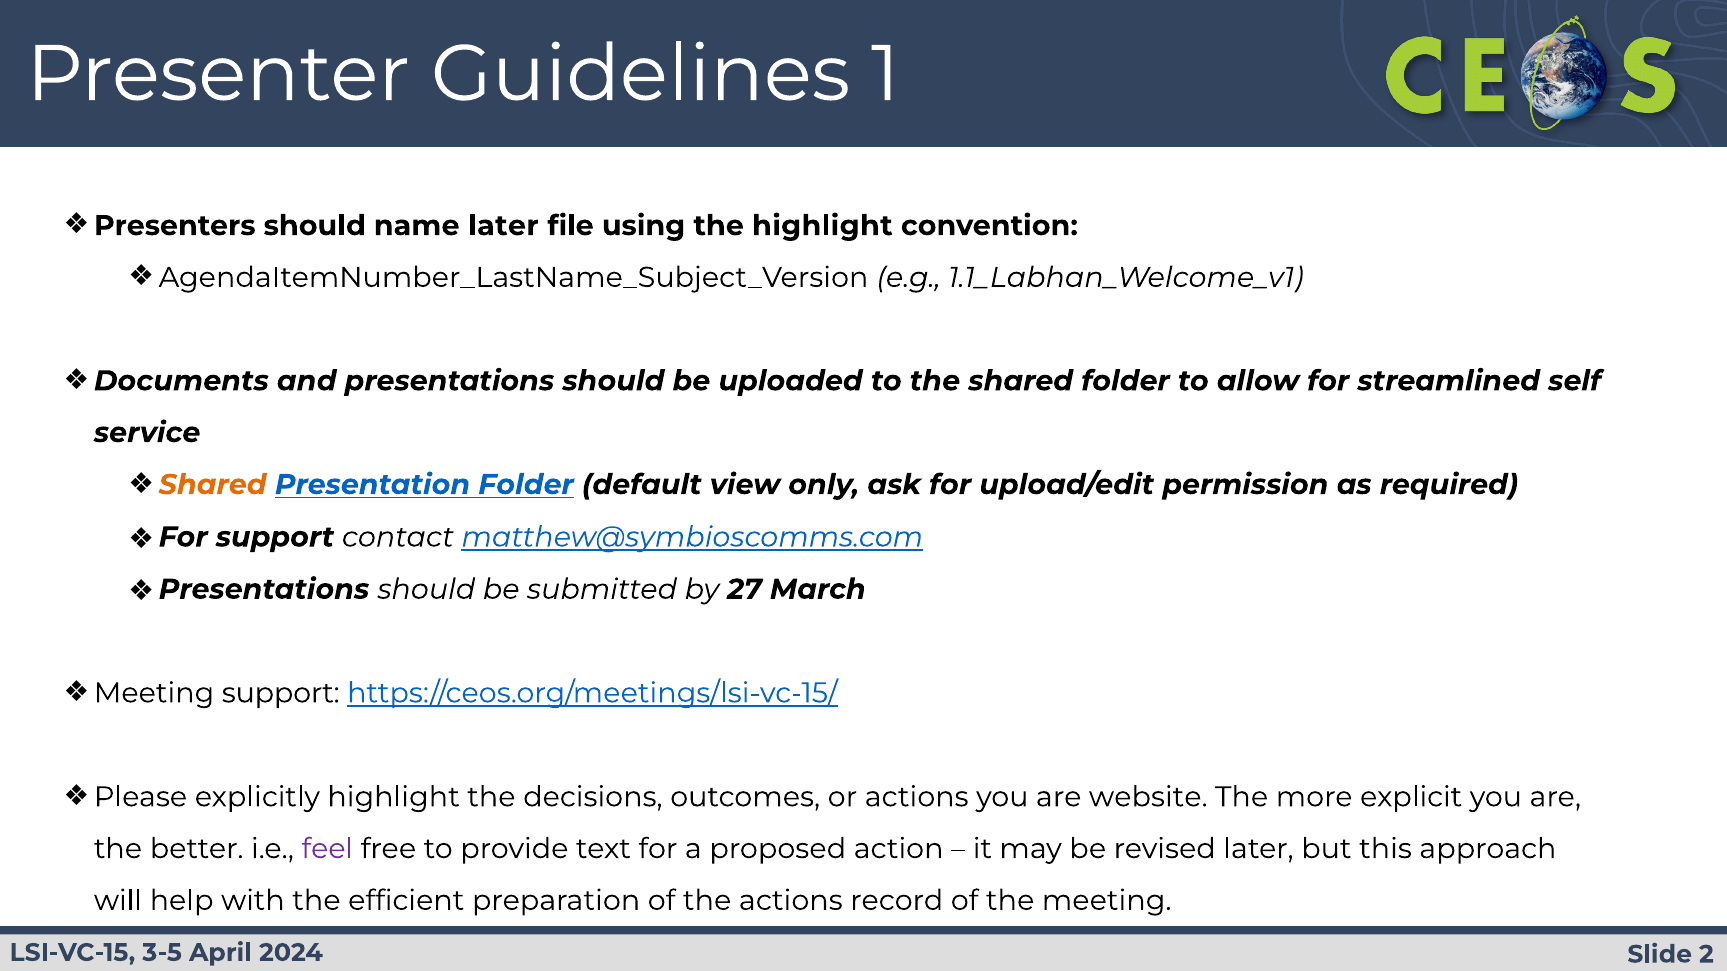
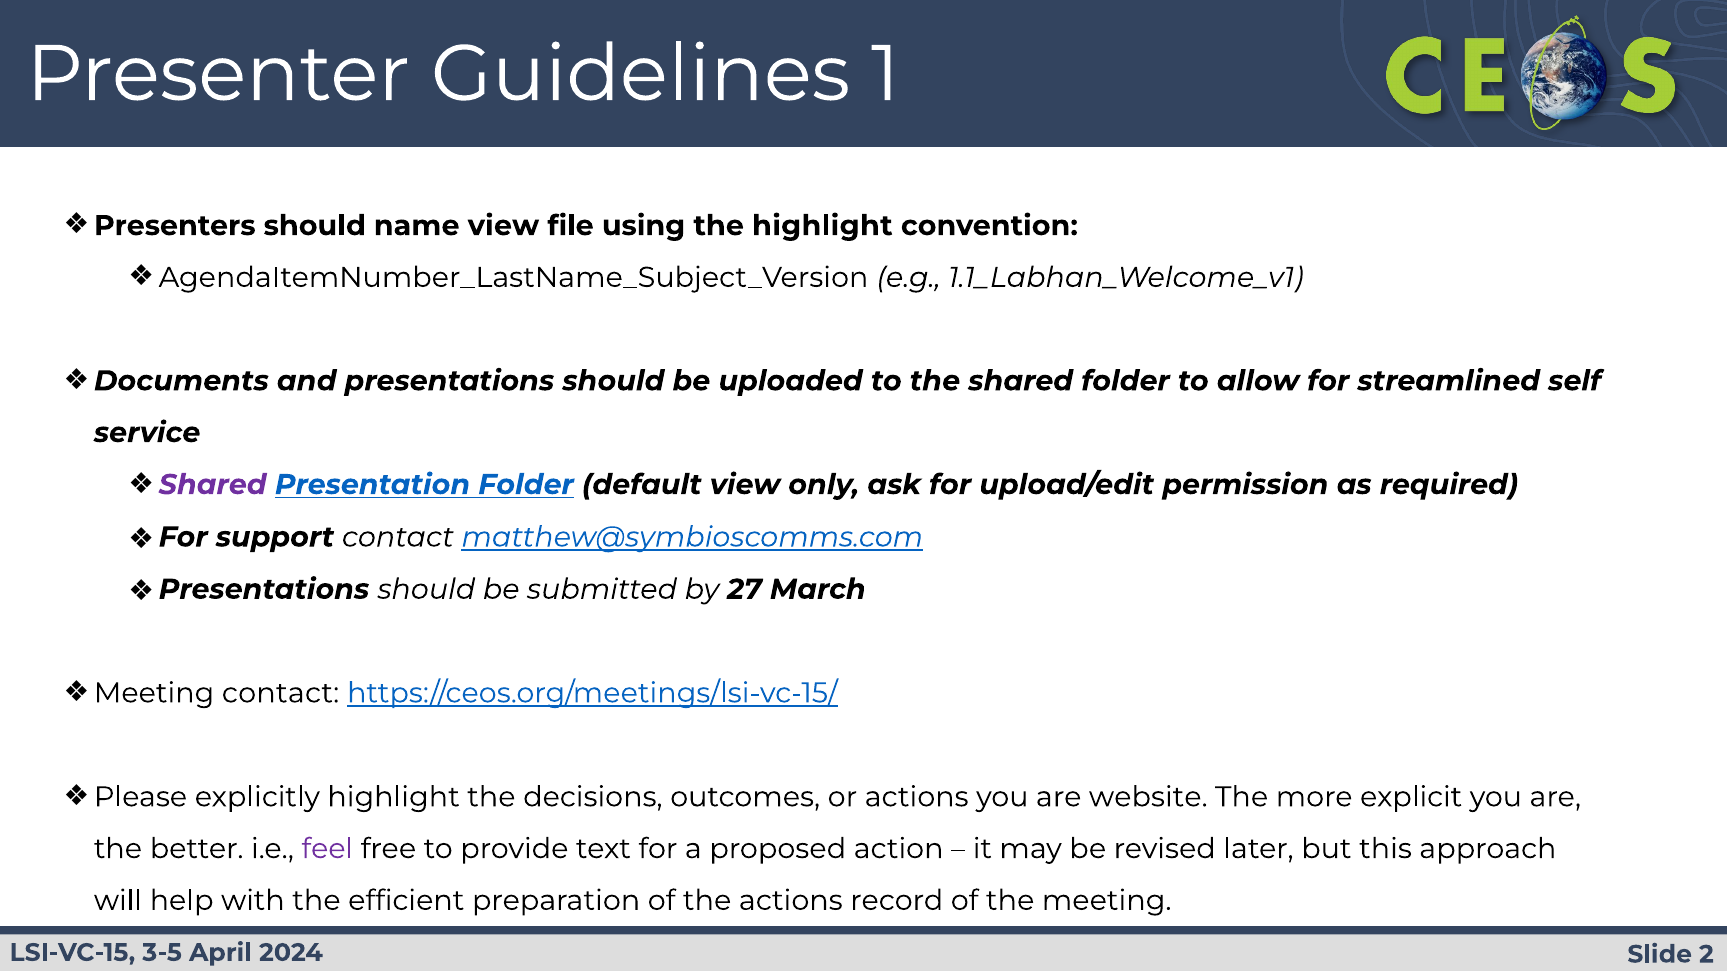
name later: later -> view
Shared at (213, 485) colour: orange -> purple
Meeting support: support -> contact
